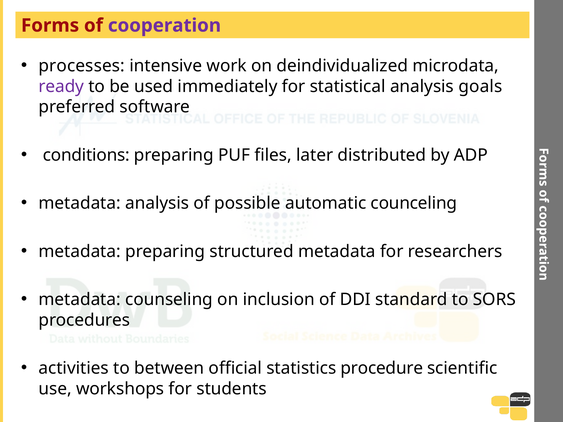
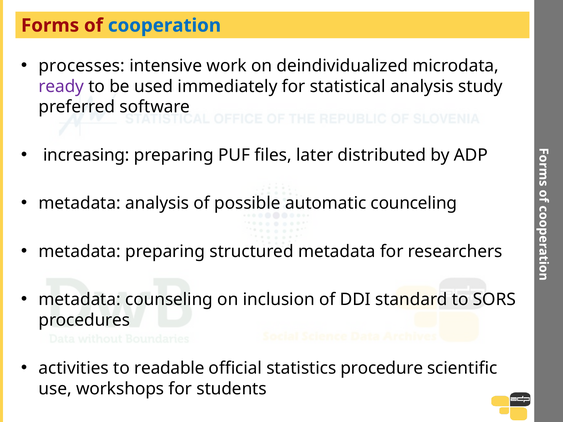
cooperation colour: purple -> blue
goals: goals -> study
conditions: conditions -> increasing
between: between -> readable
